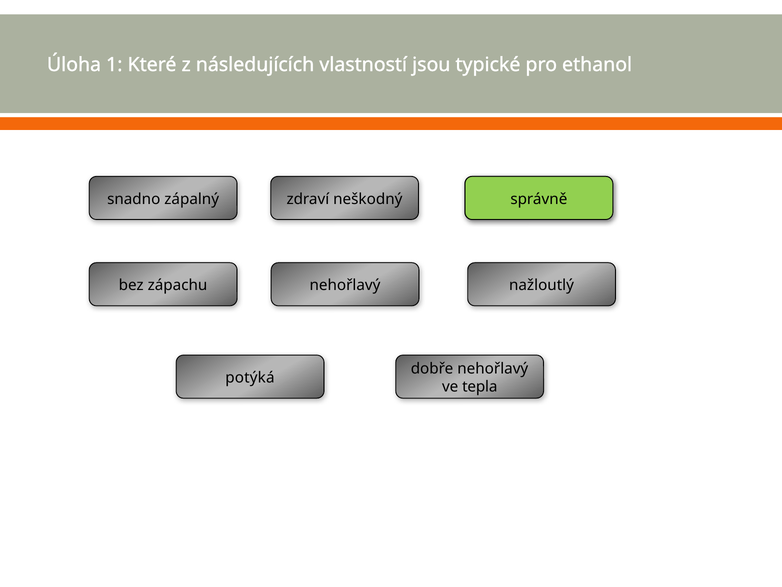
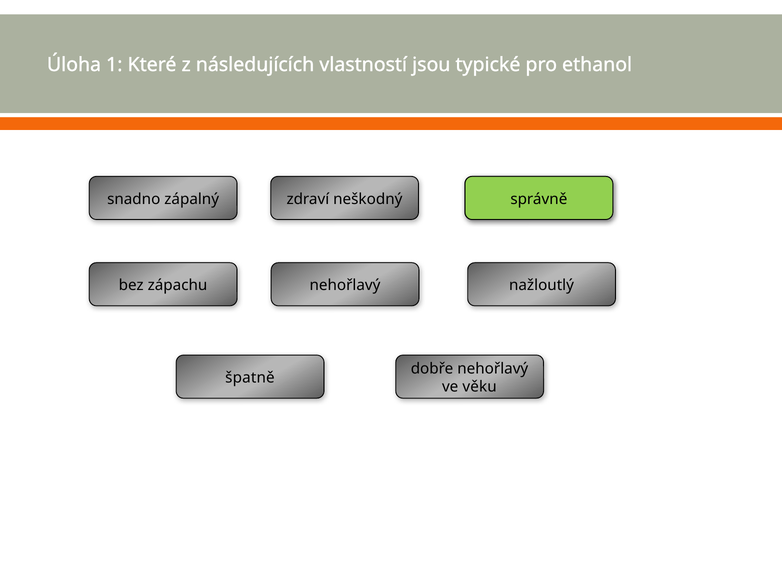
potýká: potýká -> špatně
tepla: tepla -> věku
